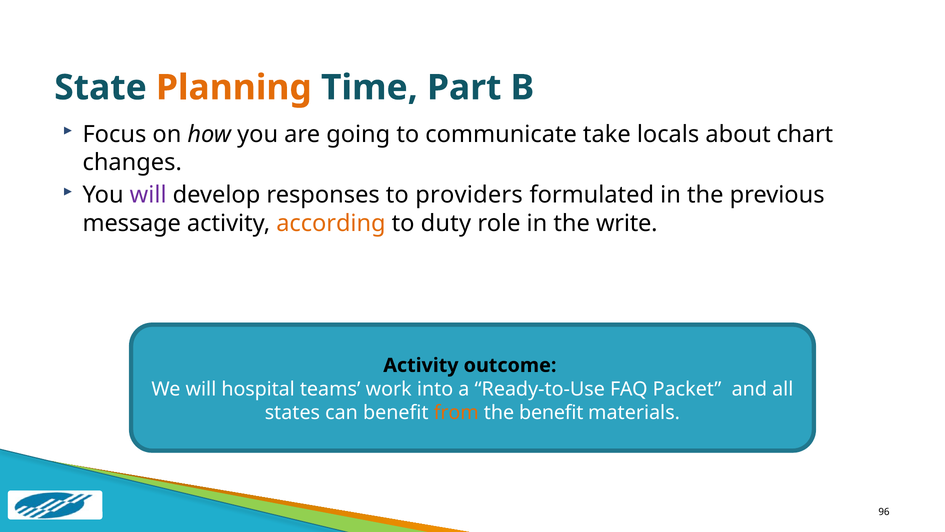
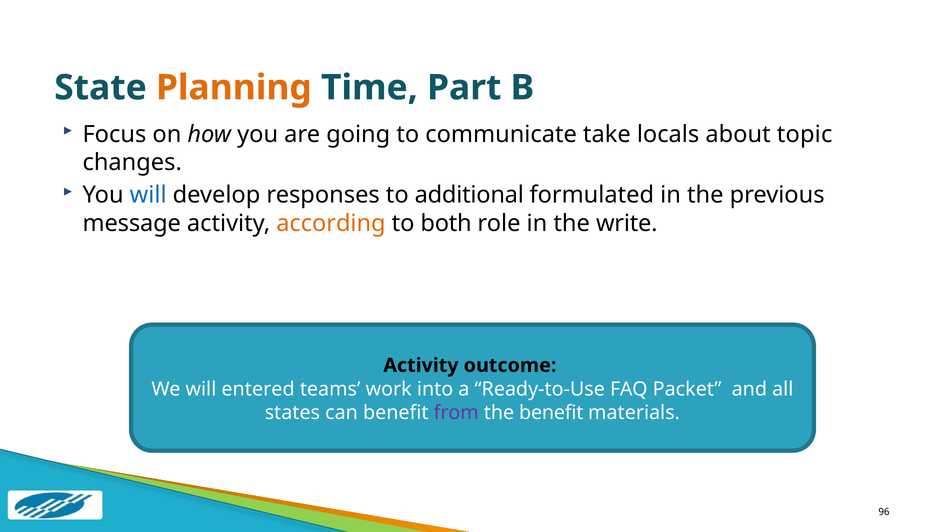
chart: chart -> topic
will at (148, 195) colour: purple -> blue
providers: providers -> additional
duty: duty -> both
hospital: hospital -> entered
from colour: orange -> purple
